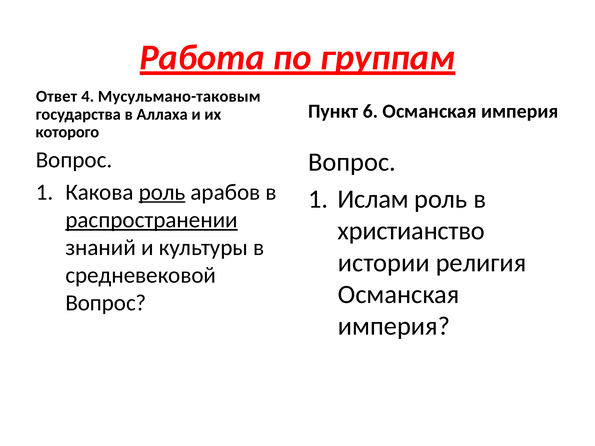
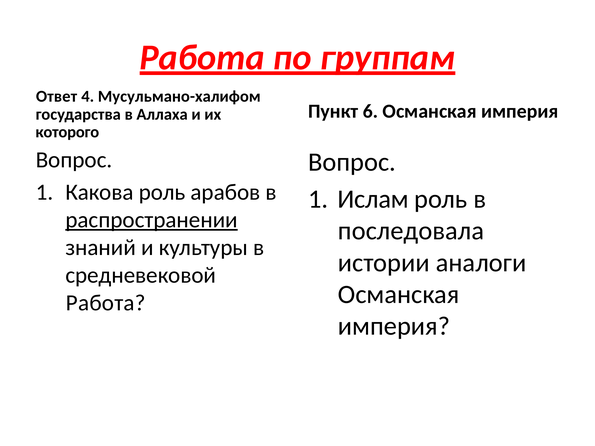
Мусульмано-таковым: Мусульмано-таковым -> Мусульмано-халифом
роль at (162, 192) underline: present -> none
христианство: христианство -> последовала
религия: религия -> аналоги
Вопрос at (106, 303): Вопрос -> Работа
